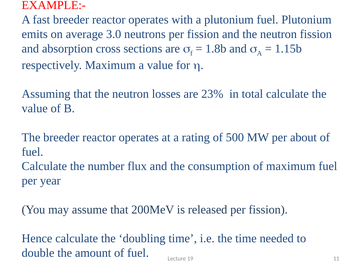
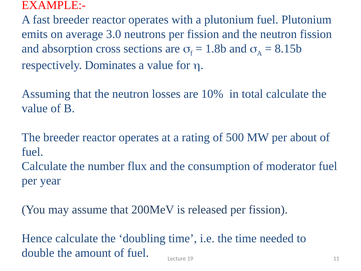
1.15b: 1.15b -> 8.15b
respectively Maximum: Maximum -> Dominates
23%: 23% -> 10%
of maximum: maximum -> moderator
